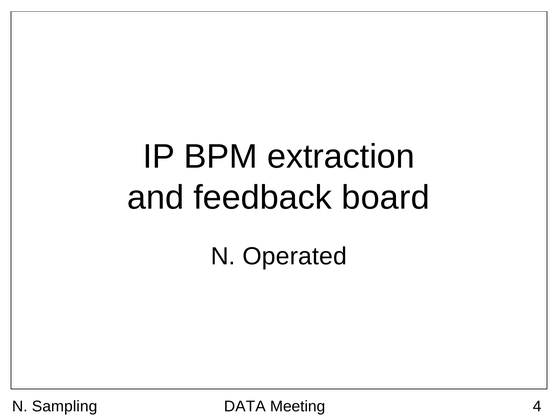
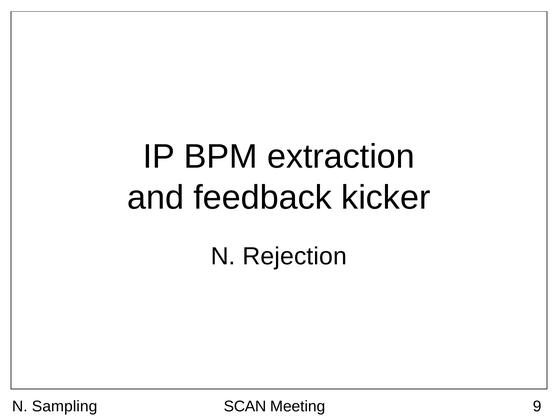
board: board -> kicker
Operated: Operated -> Rejection
DATA: DATA -> SCAN
4: 4 -> 9
